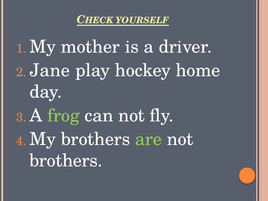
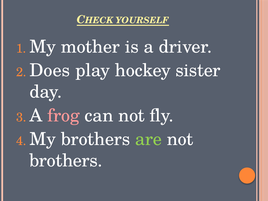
Jane: Jane -> Does
home: home -> sister
frog colour: light green -> pink
